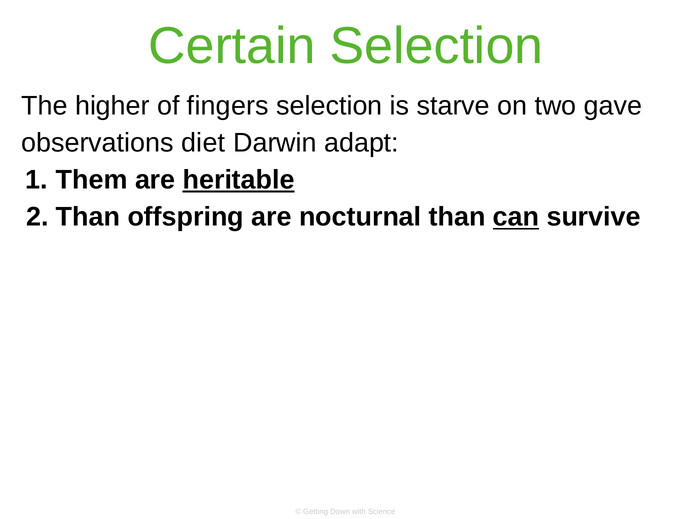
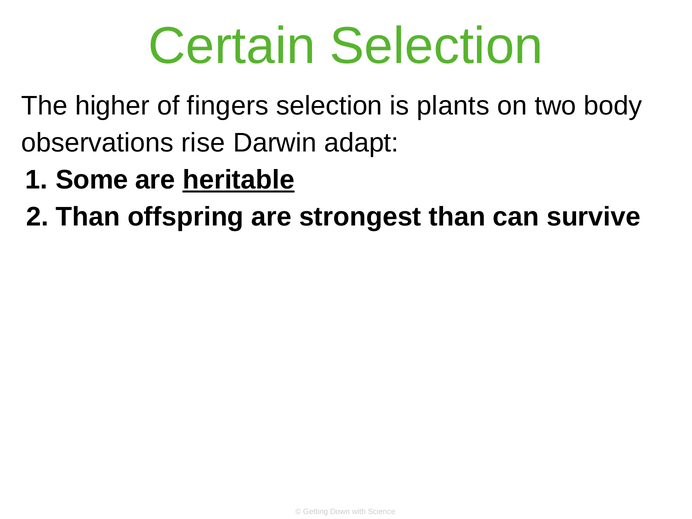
starve: starve -> plants
gave: gave -> body
diet: diet -> rise
Them: Them -> Some
nocturnal: nocturnal -> strongest
can underline: present -> none
